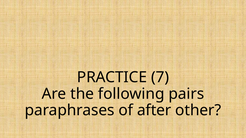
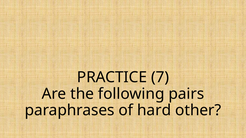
after: after -> hard
